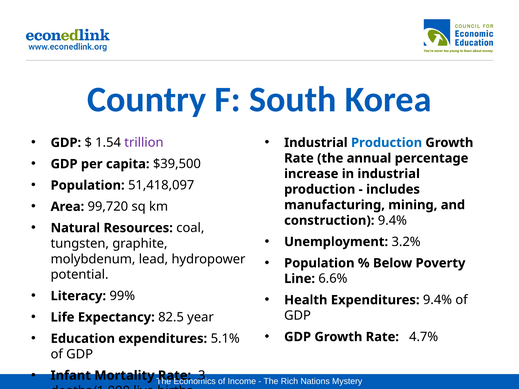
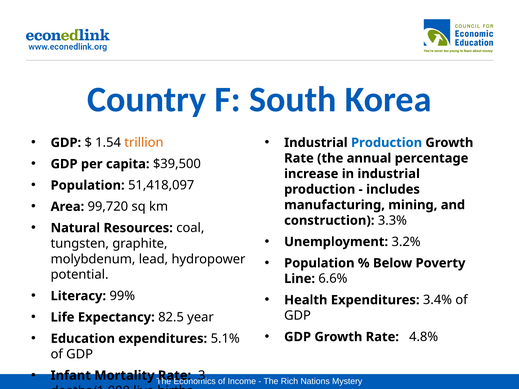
trillion colour: purple -> orange
construction 9.4%: 9.4% -> 3.3%
Expenditures 9.4%: 9.4% -> 3.4%
4.7%: 4.7% -> 4.8%
